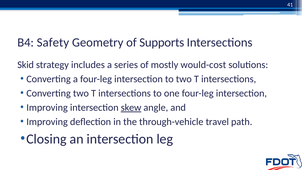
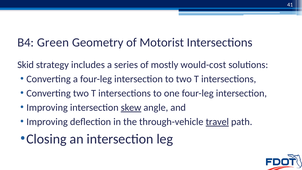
Safety: Safety -> Green
Supports: Supports -> Motorist
travel underline: none -> present
